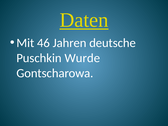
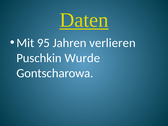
46: 46 -> 95
deutsche: deutsche -> verlieren
